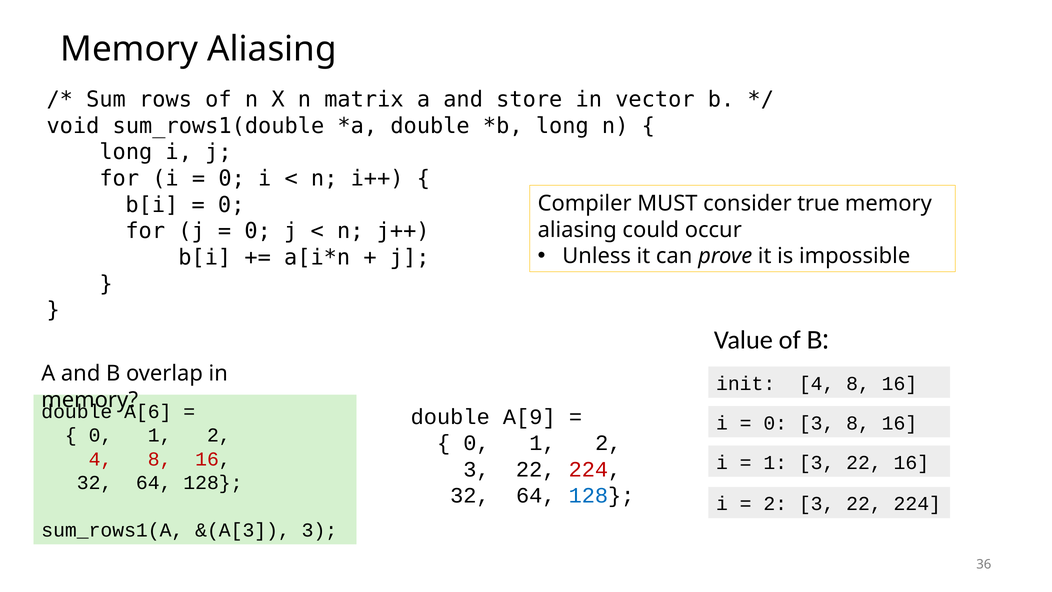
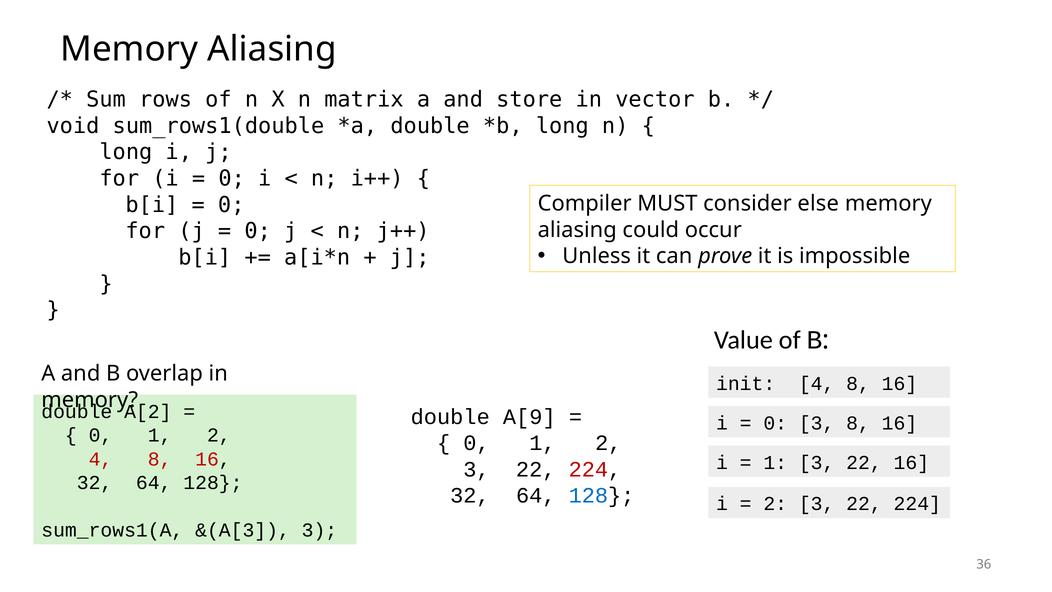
true: true -> else
A[6: A[6 -> A[2
